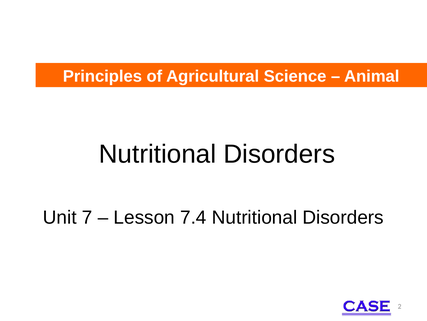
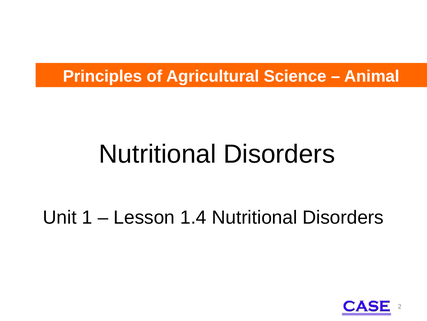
7: 7 -> 1
7.4: 7.4 -> 1.4
